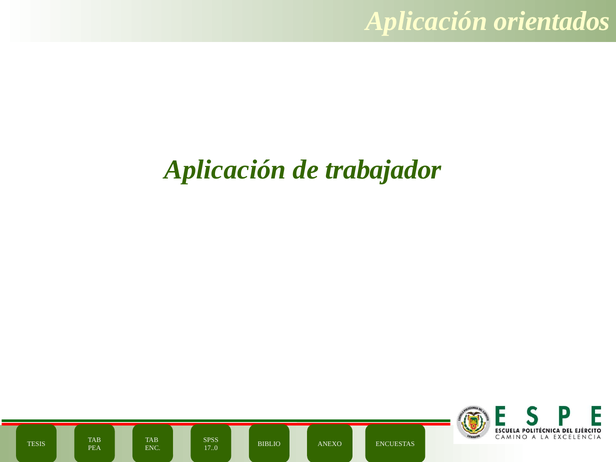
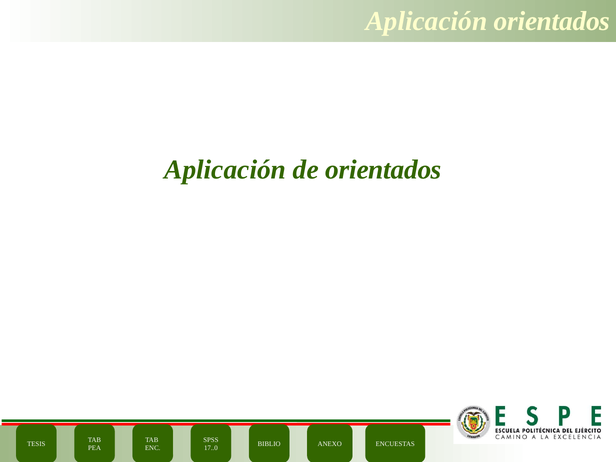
de trabajador: trabajador -> orientados
